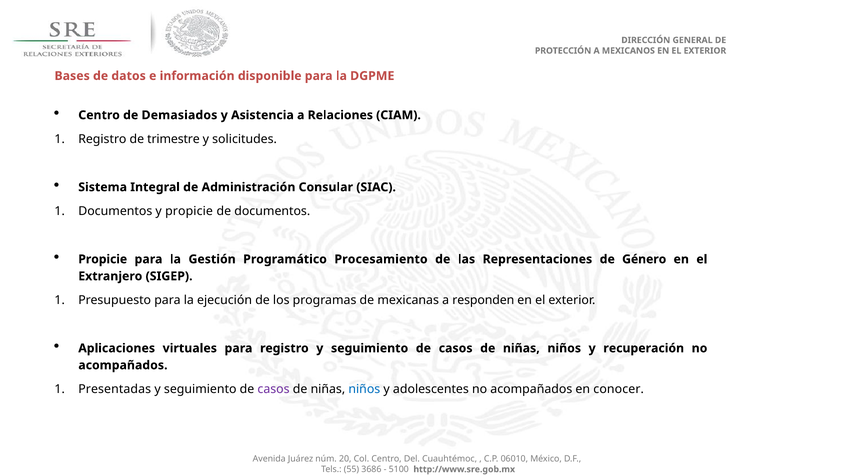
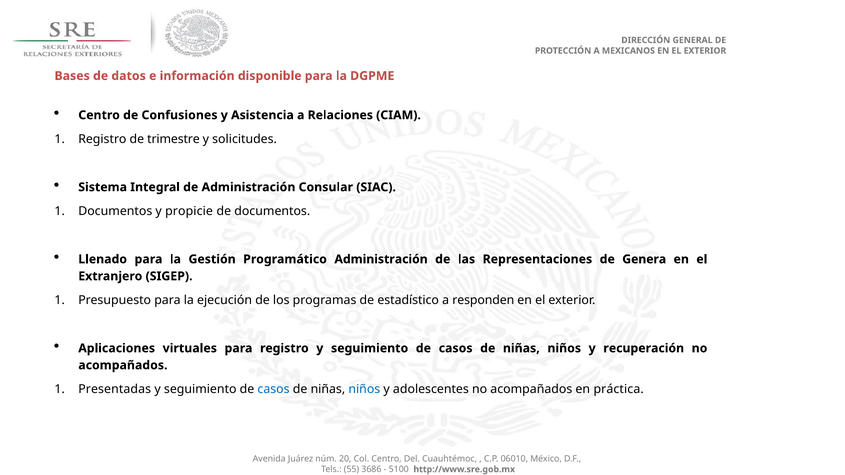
Demasiados: Demasiados -> Confusiones
Propicie at (103, 259): Propicie -> Llenado
Programático Procesamiento: Procesamiento -> Administración
Género: Género -> Genera
mexicanas: mexicanas -> estadístico
casos at (274, 389) colour: purple -> blue
conocer: conocer -> práctica
